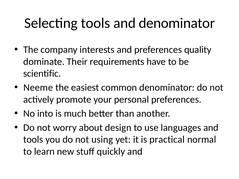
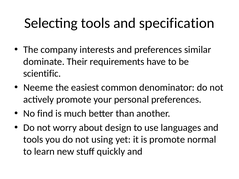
and denominator: denominator -> specification
quality: quality -> similar
into: into -> find
is practical: practical -> promote
